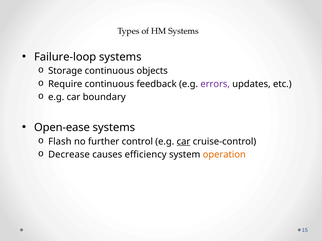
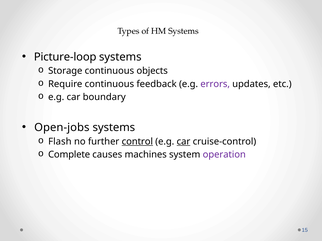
Failure-loop: Failure-loop -> Picture-loop
Open-ease: Open-ease -> Open-jobs
control underline: none -> present
Decrease: Decrease -> Complete
efficiency: efficiency -> machines
operation colour: orange -> purple
